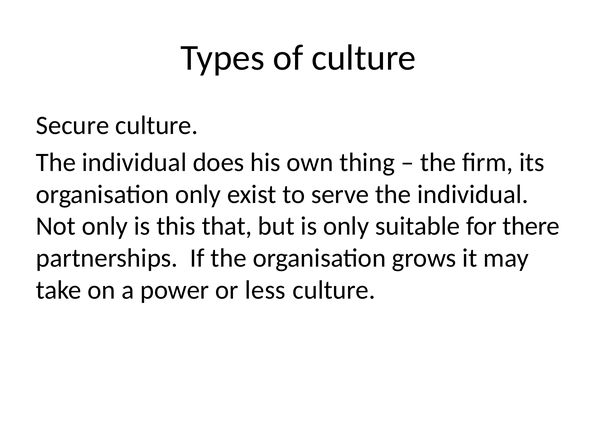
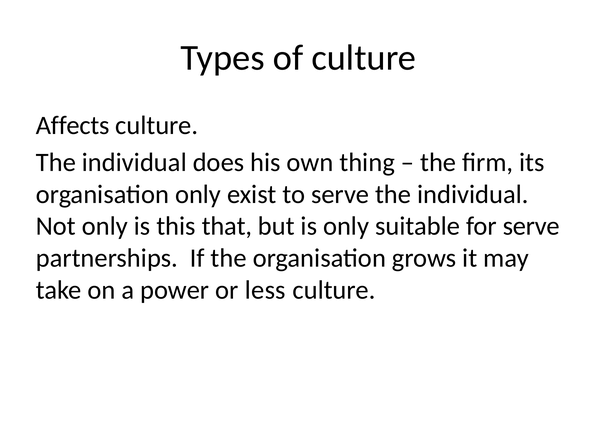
Secure: Secure -> Affects
for there: there -> serve
